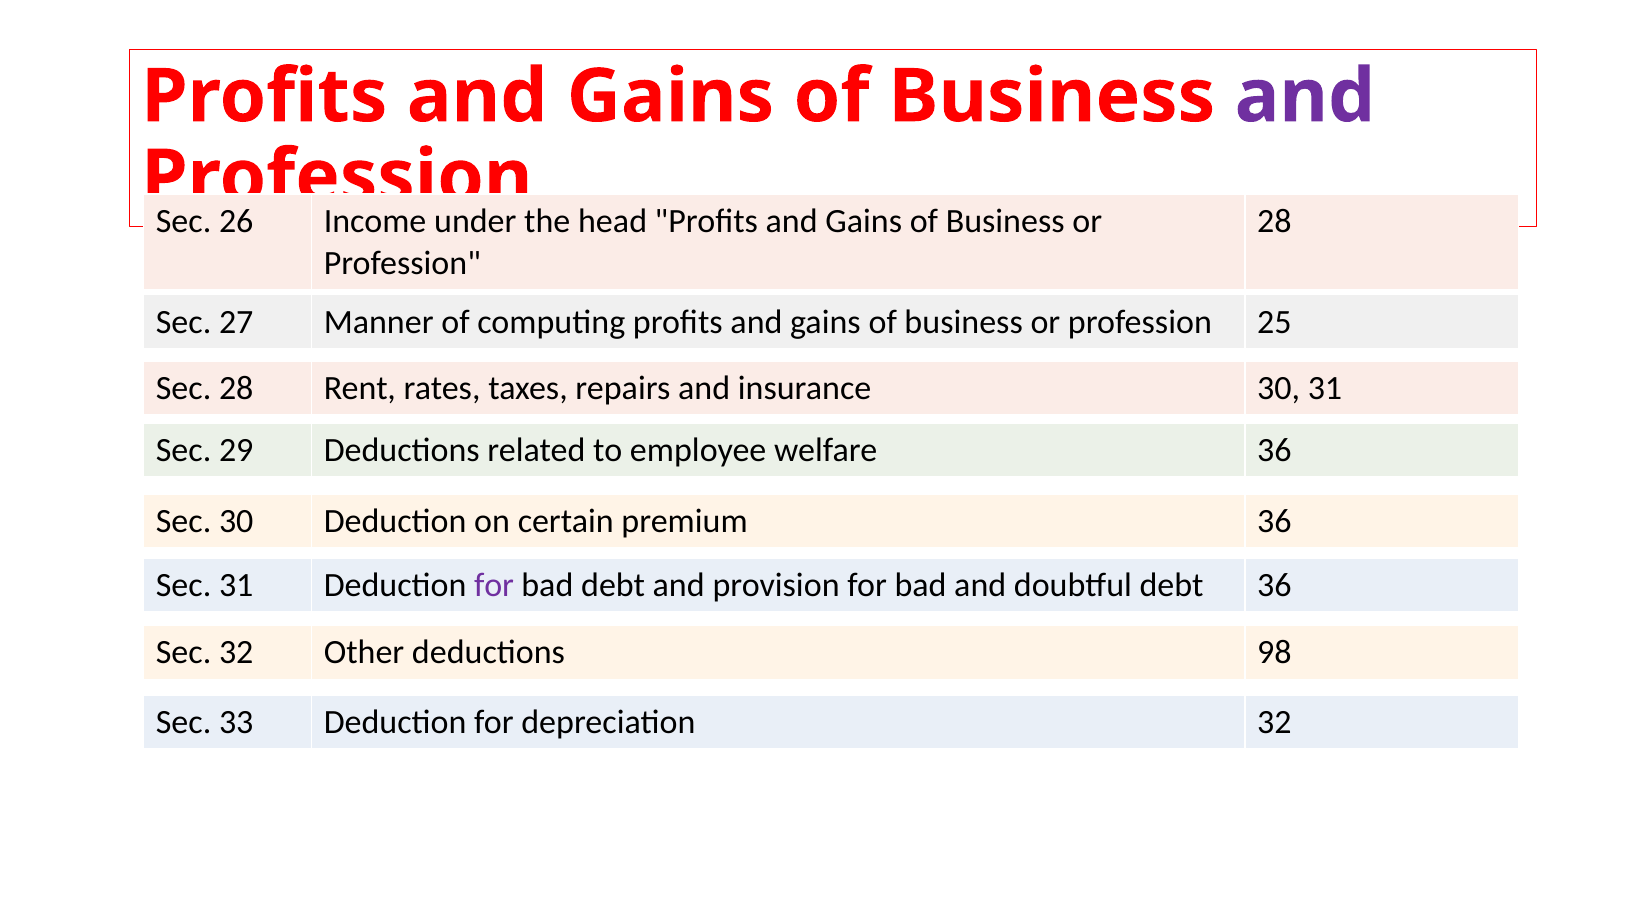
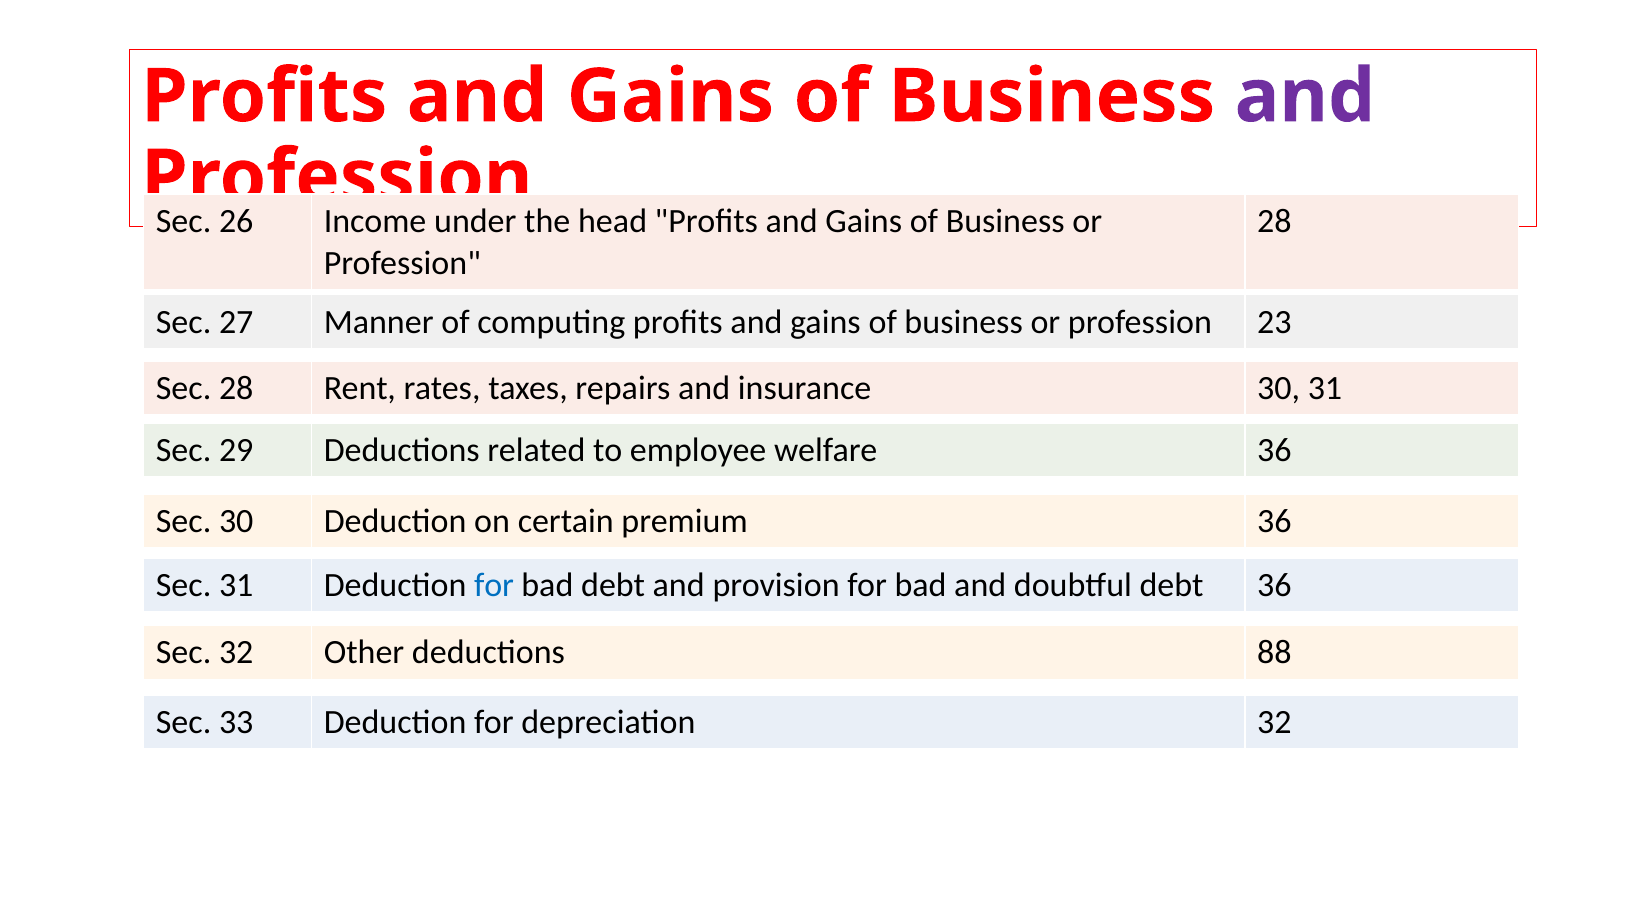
25: 25 -> 23
for at (494, 585) colour: purple -> blue
98: 98 -> 88
